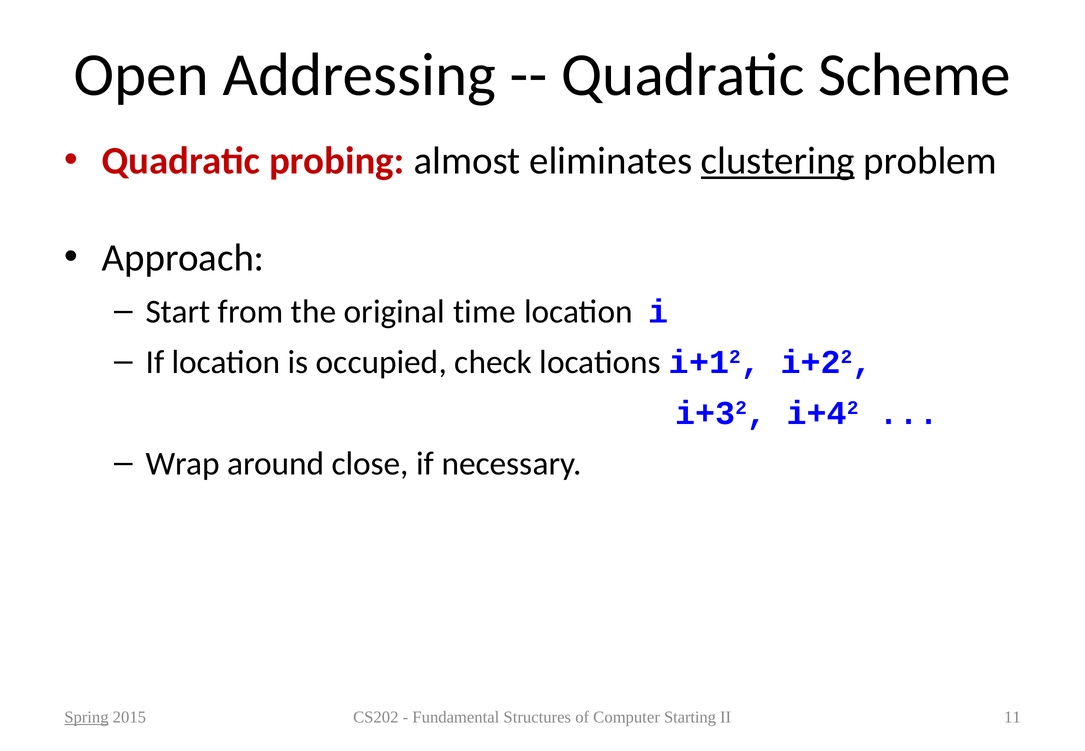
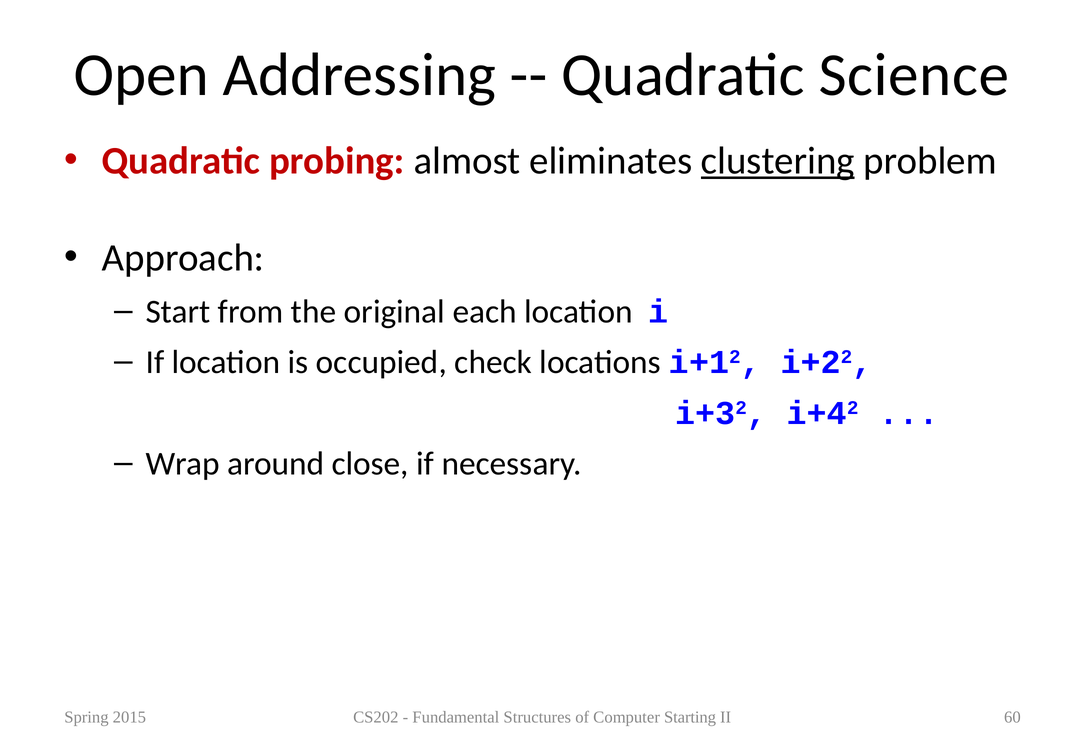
Scheme: Scheme -> Science
time: time -> each
Spring underline: present -> none
11: 11 -> 60
